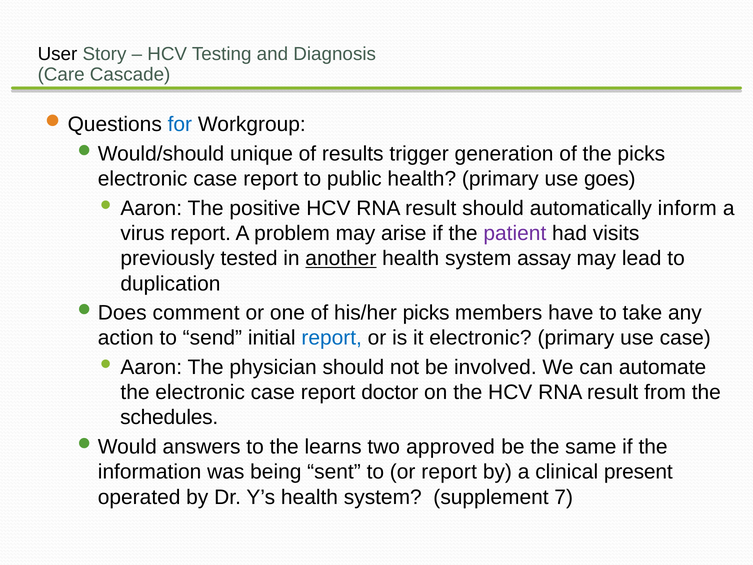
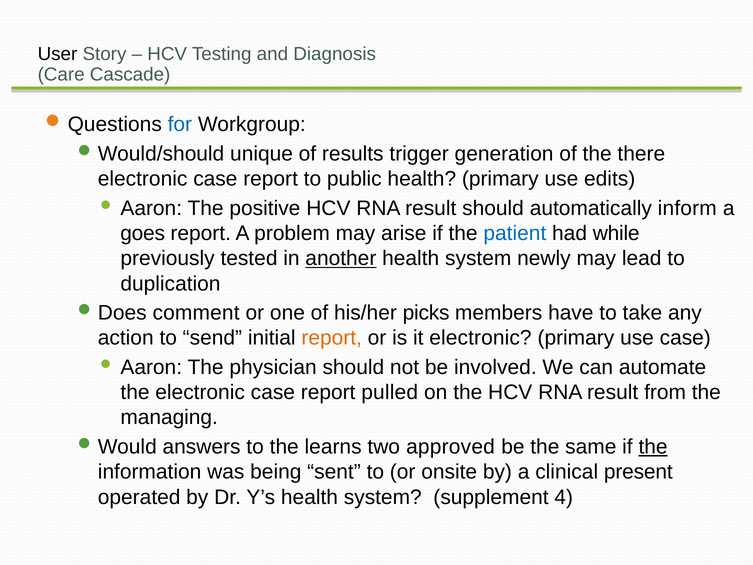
the picks: picks -> there
goes: goes -> edits
virus: virus -> goes
patient colour: purple -> blue
visits: visits -> while
assay: assay -> newly
report at (332, 338) colour: blue -> orange
doctor: doctor -> pulled
schedules: schedules -> managing
the at (653, 447) underline: none -> present
or report: report -> onsite
7: 7 -> 4
